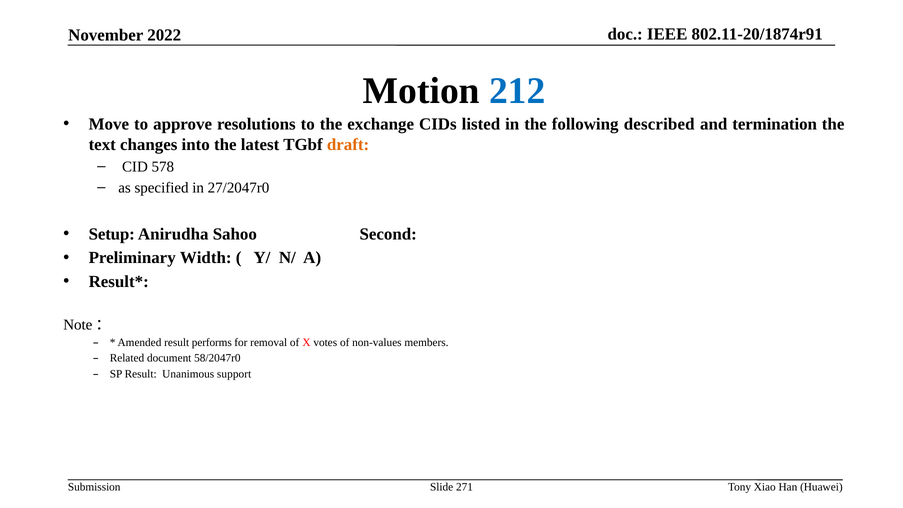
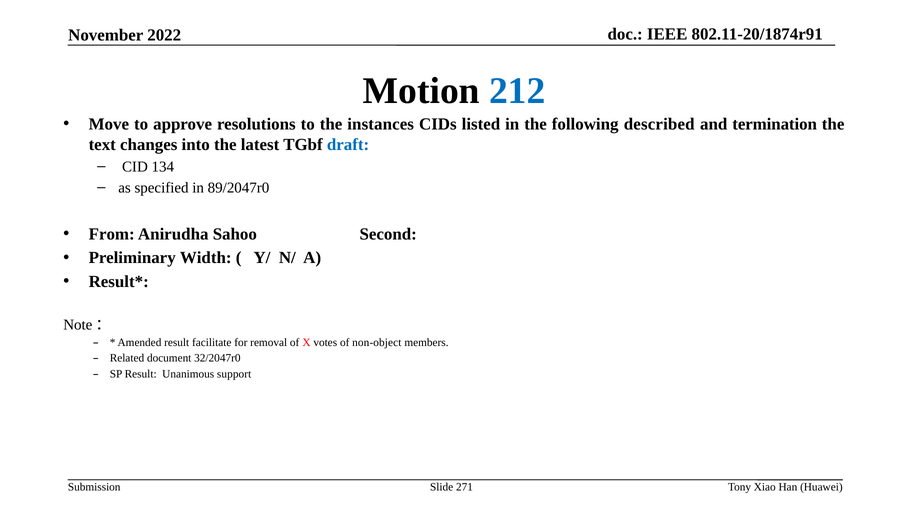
exchange: exchange -> instances
draft colour: orange -> blue
578: 578 -> 134
27/2047r0: 27/2047r0 -> 89/2047r0
Setup: Setup -> From
performs: performs -> facilitate
non-values: non-values -> non-object
58/2047r0: 58/2047r0 -> 32/2047r0
